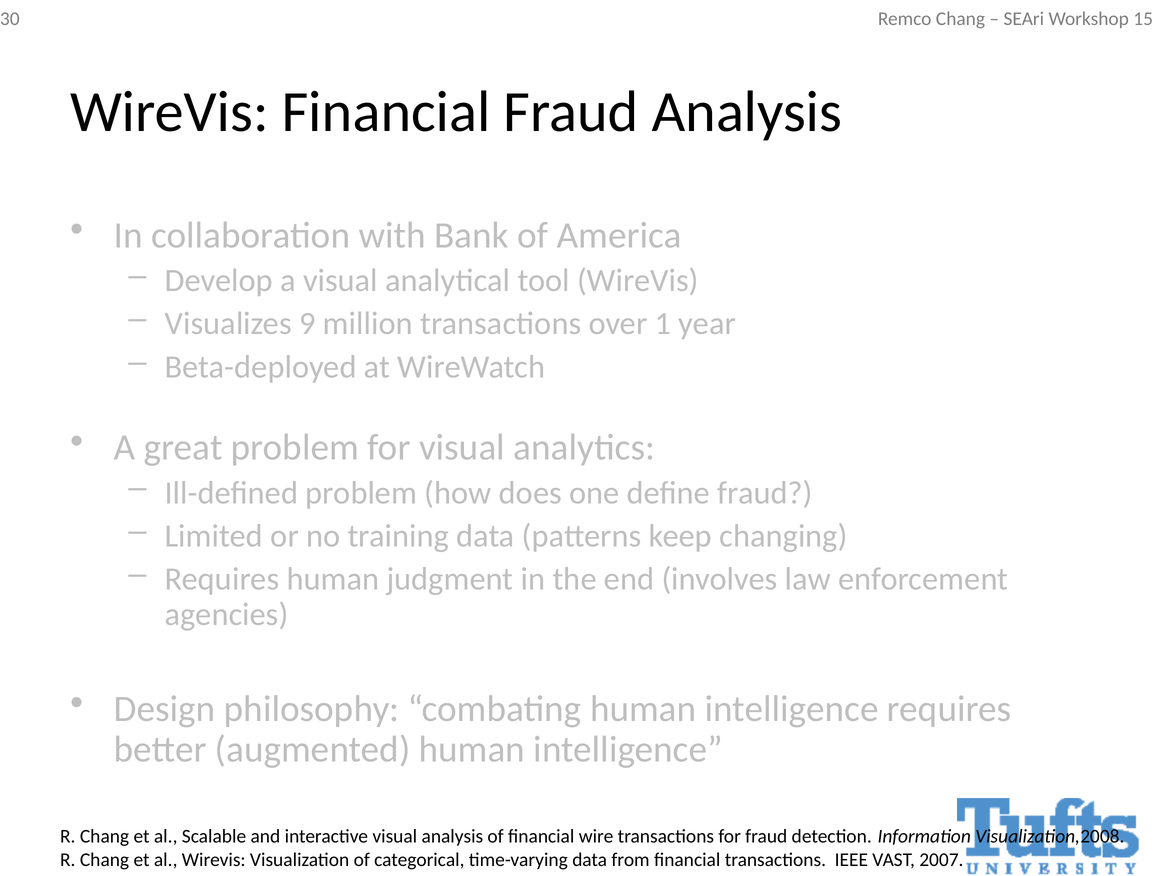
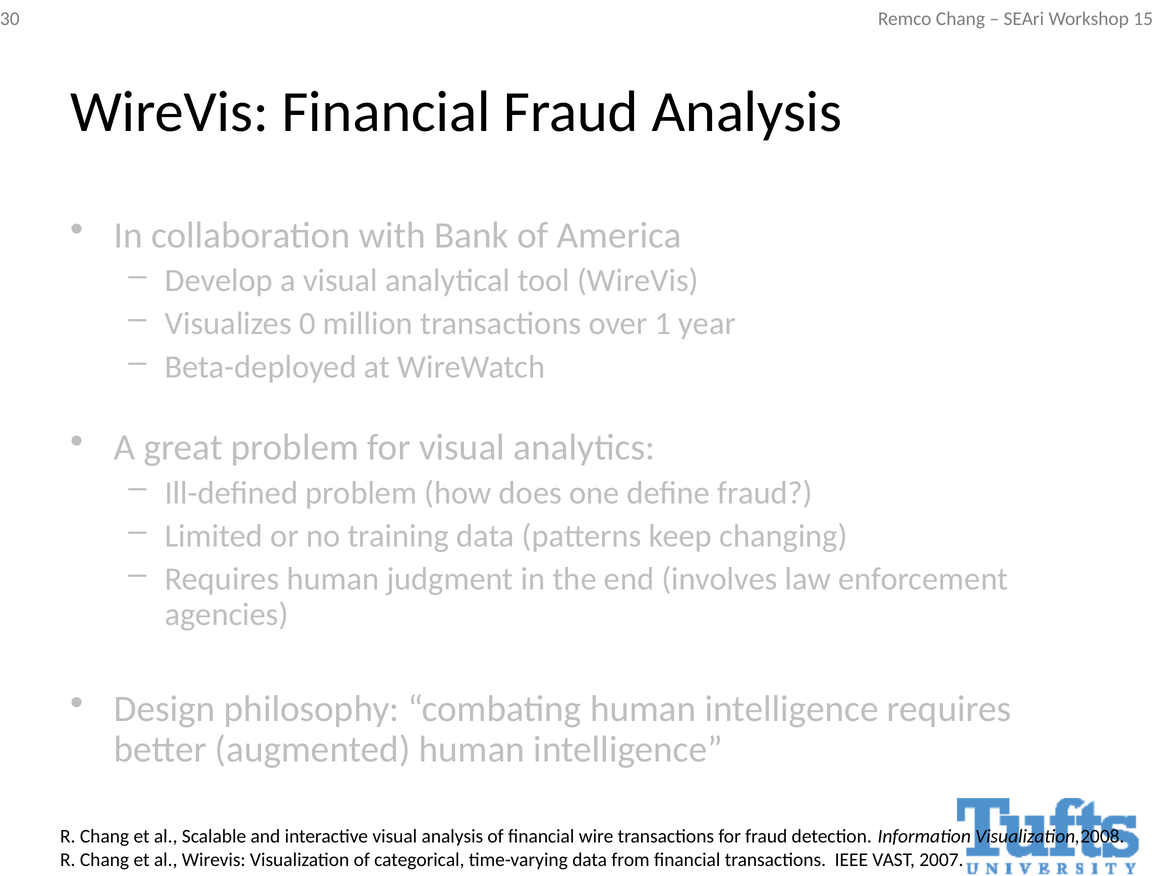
9: 9 -> 0
